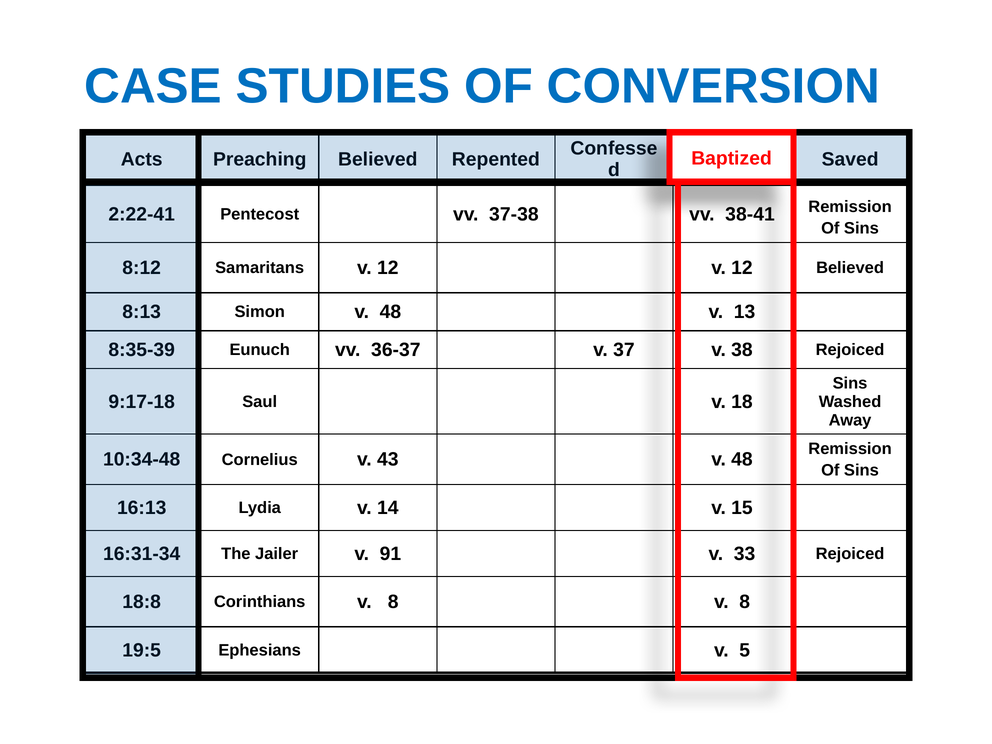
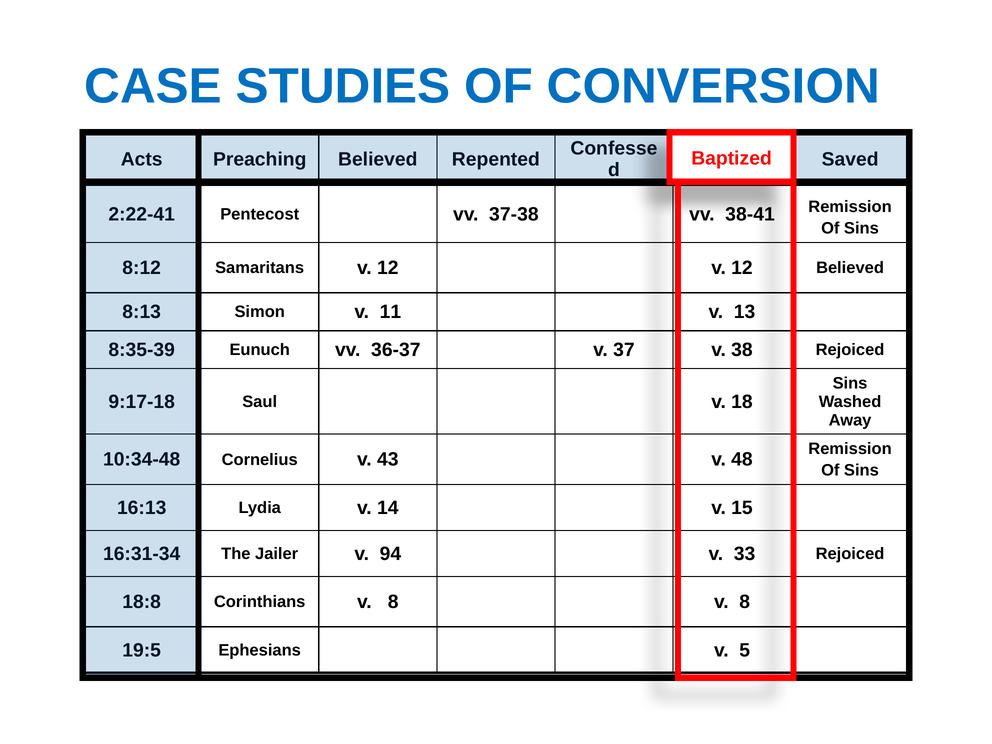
Simon v 48: 48 -> 11
91: 91 -> 94
